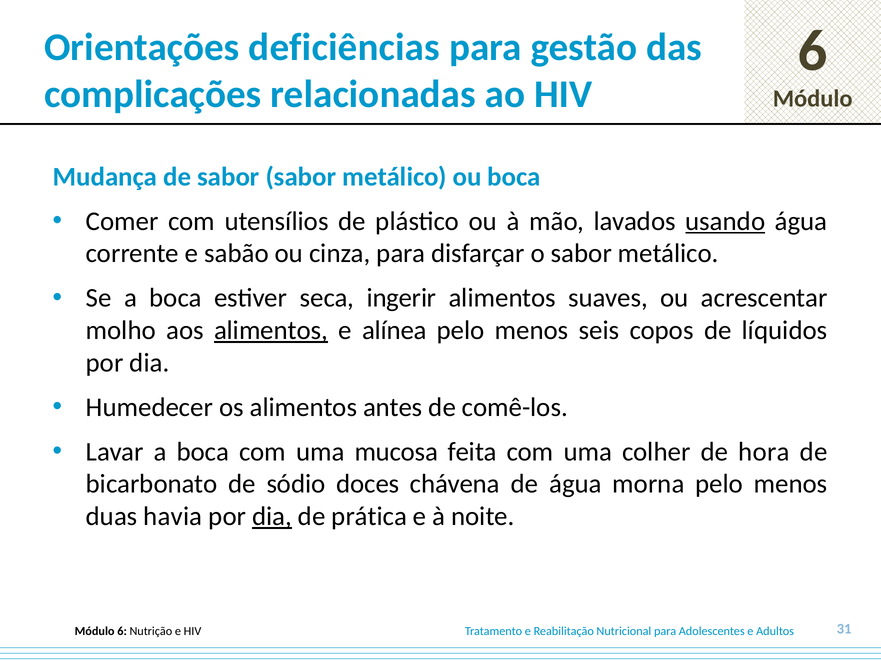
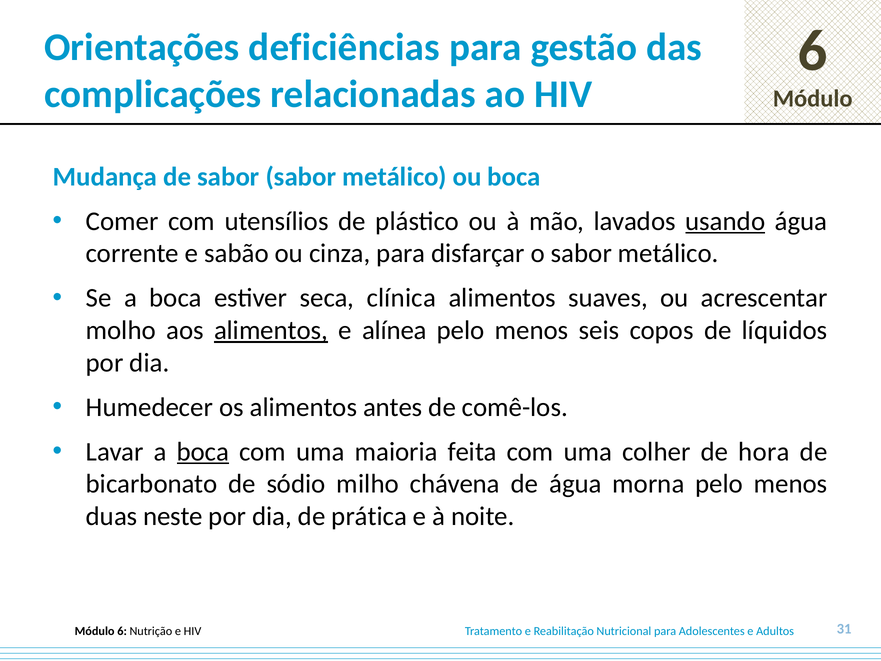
ingerir: ingerir -> clínica
boca at (203, 452) underline: none -> present
mucosa: mucosa -> maioria
doces: doces -> milho
havia: havia -> neste
dia at (272, 516) underline: present -> none
